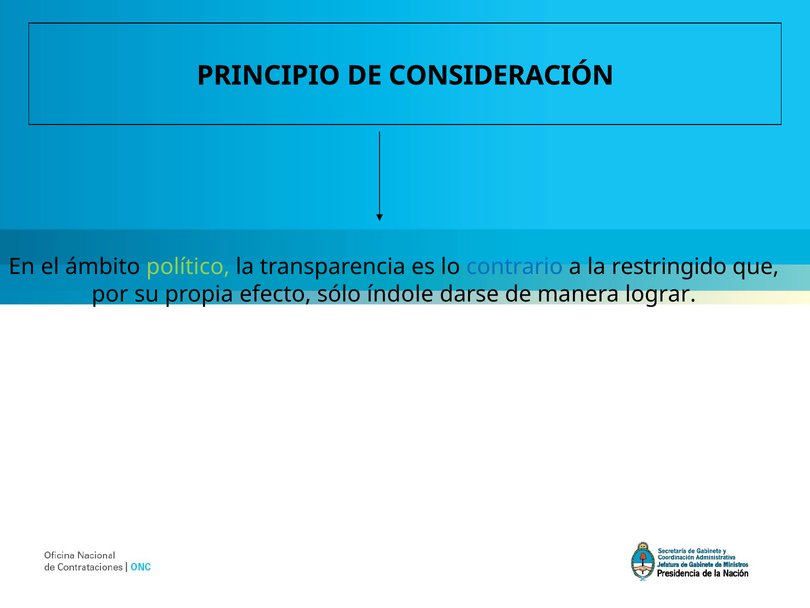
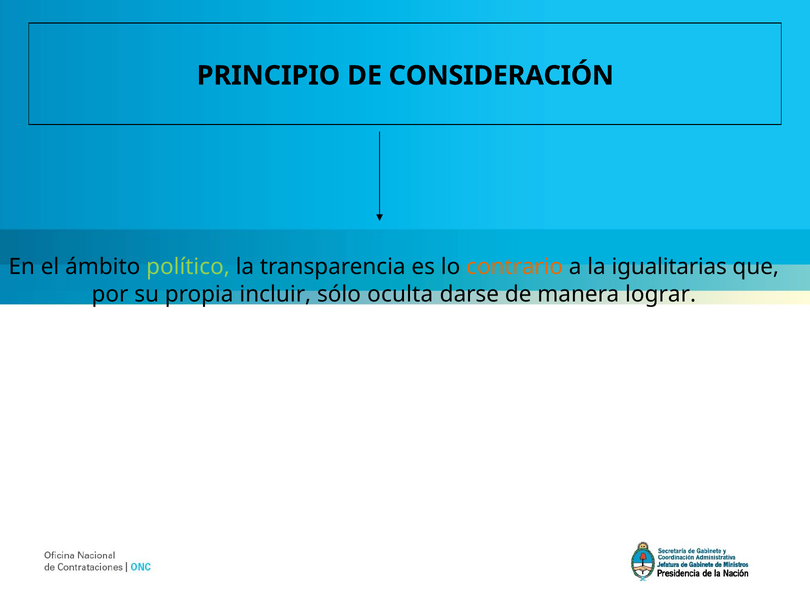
contrario colour: blue -> orange
restringido: restringido -> igualitarias
efecto: efecto -> incluir
índole: índole -> oculta
